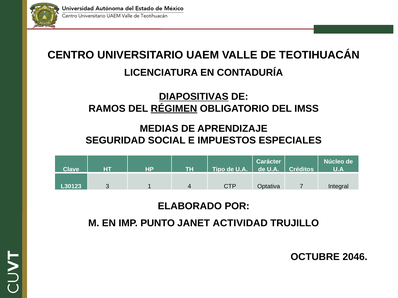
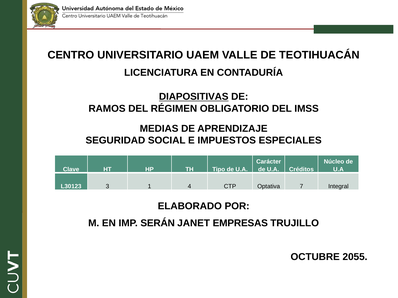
RÉGIMEN underline: present -> none
PUNTO: PUNTO -> SERÁN
ACTIVIDAD: ACTIVIDAD -> EMPRESAS
2046: 2046 -> 2055
